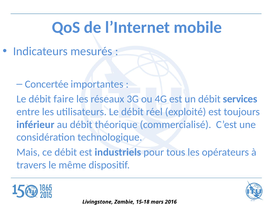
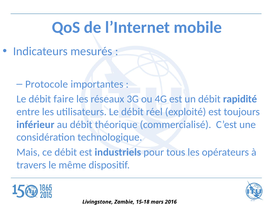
Concertée: Concertée -> Protocole
services: services -> rapidité
